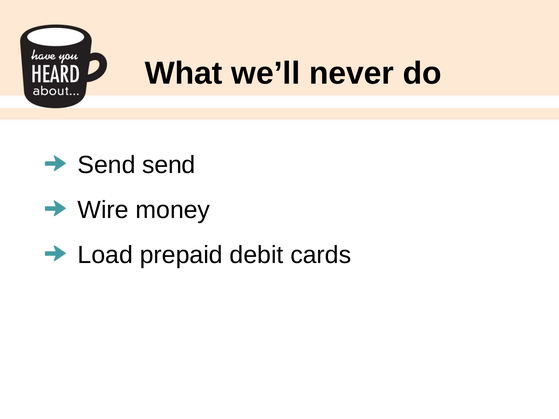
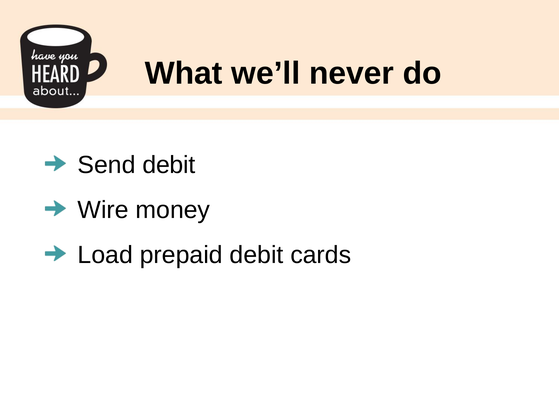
Send send: send -> debit
